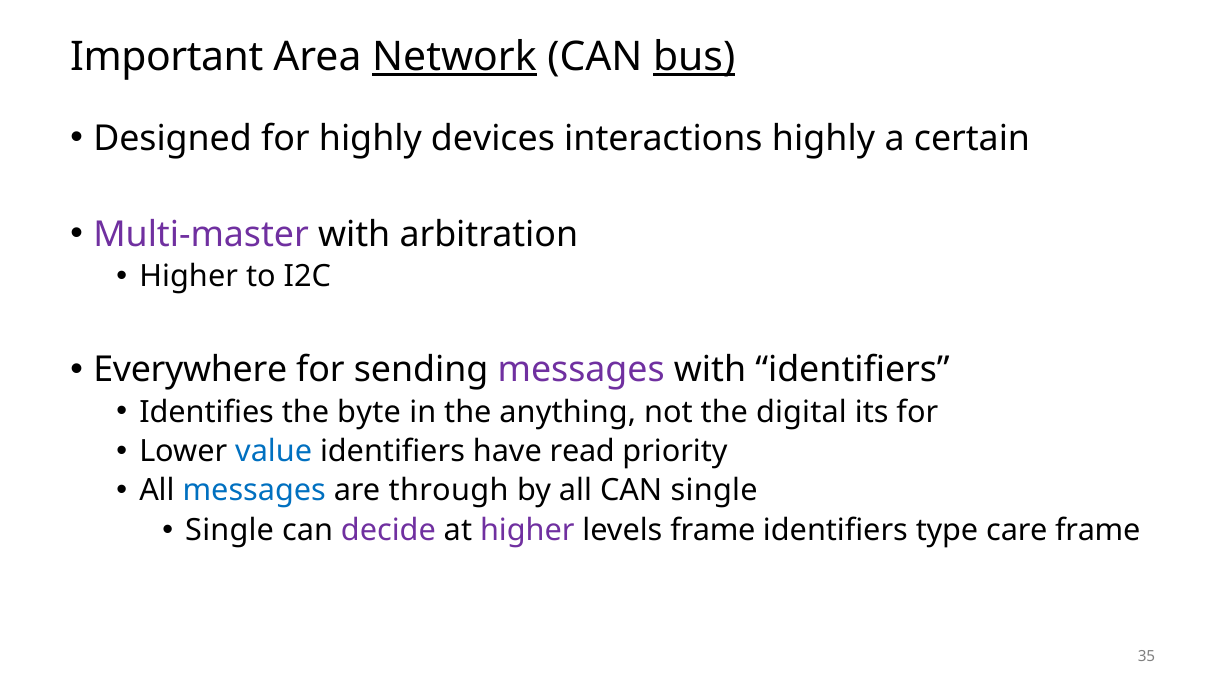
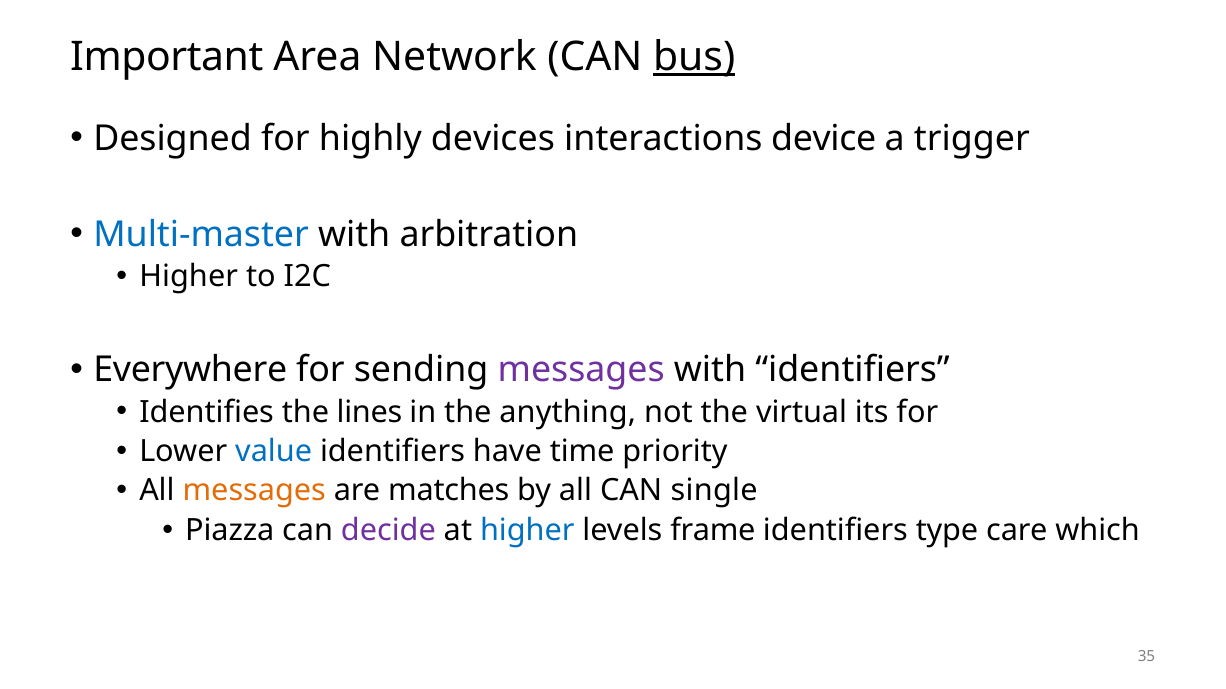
Network underline: present -> none
interactions highly: highly -> device
certain: certain -> trigger
Multi-master colour: purple -> blue
byte: byte -> lines
digital: digital -> virtual
read: read -> time
messages at (254, 491) colour: blue -> orange
through: through -> matches
Single at (230, 531): Single -> Piazza
higher at (527, 531) colour: purple -> blue
care frame: frame -> which
